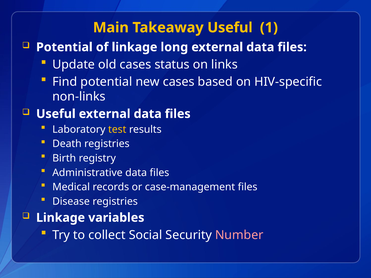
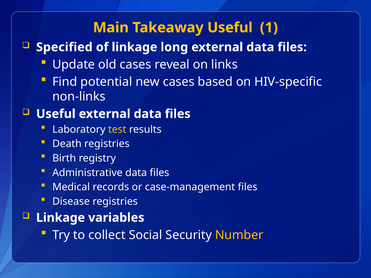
Potential at (64, 47): Potential -> Specified
status: status -> reveal
Number colour: pink -> yellow
